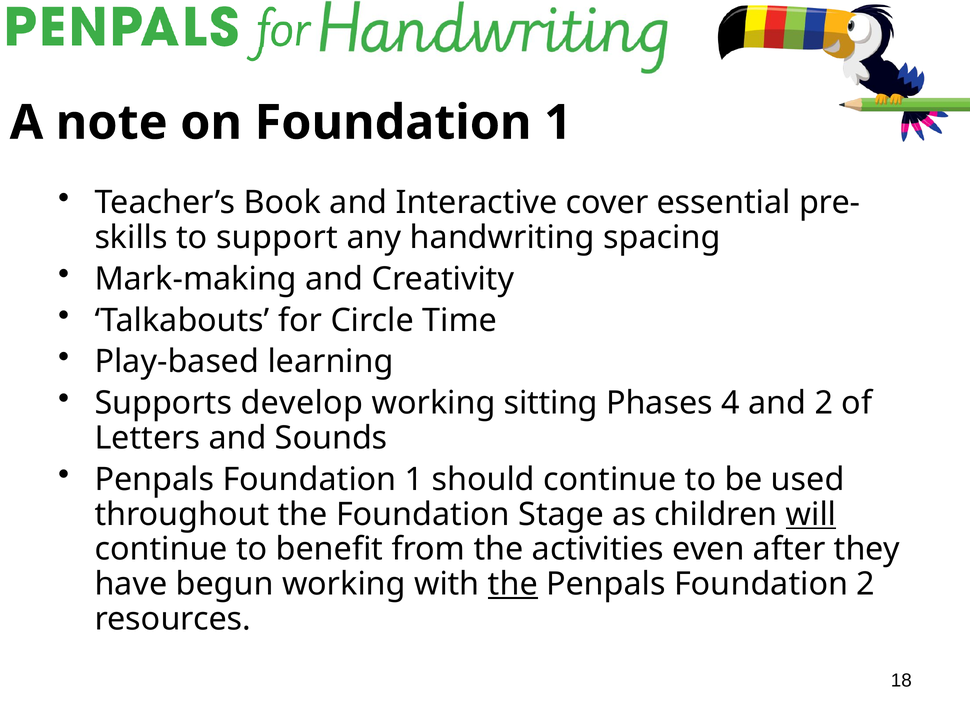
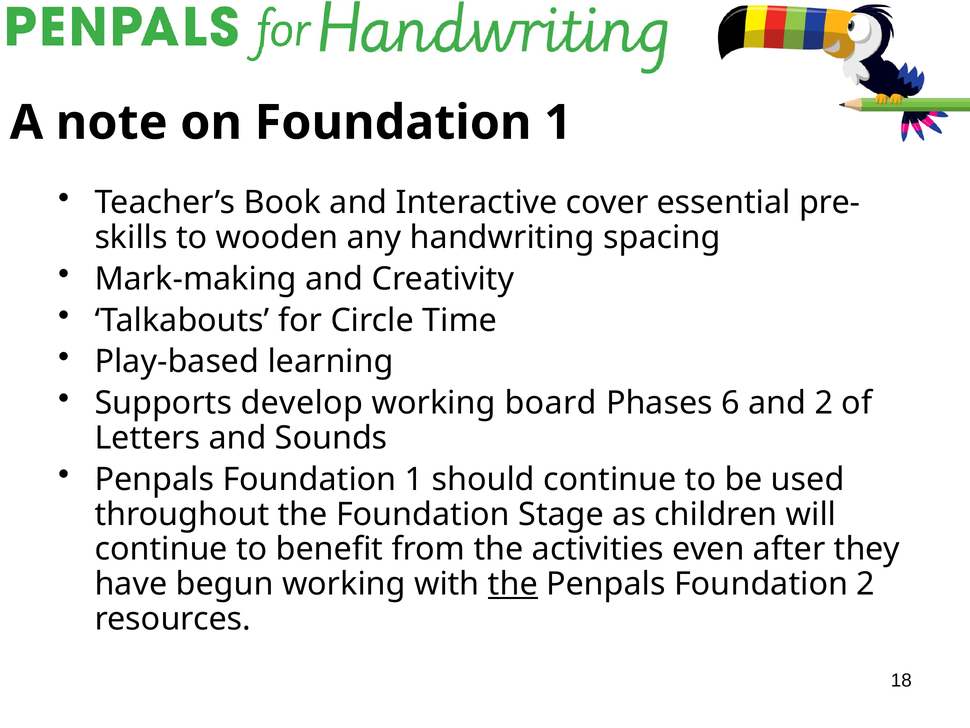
support: support -> wooden
sitting: sitting -> board
4: 4 -> 6
will underline: present -> none
